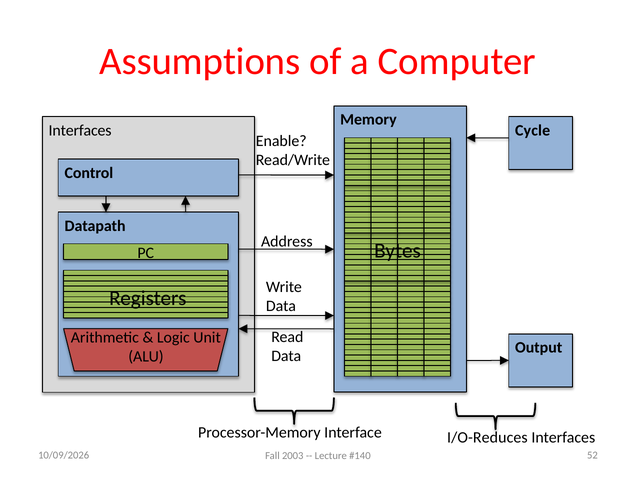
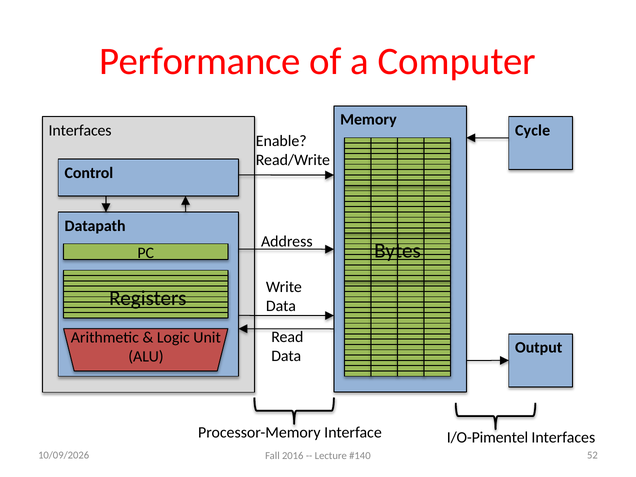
Assumptions: Assumptions -> Performance
I/O-Reduces: I/O-Reduces -> I/O-Pimentel
2003: 2003 -> 2016
